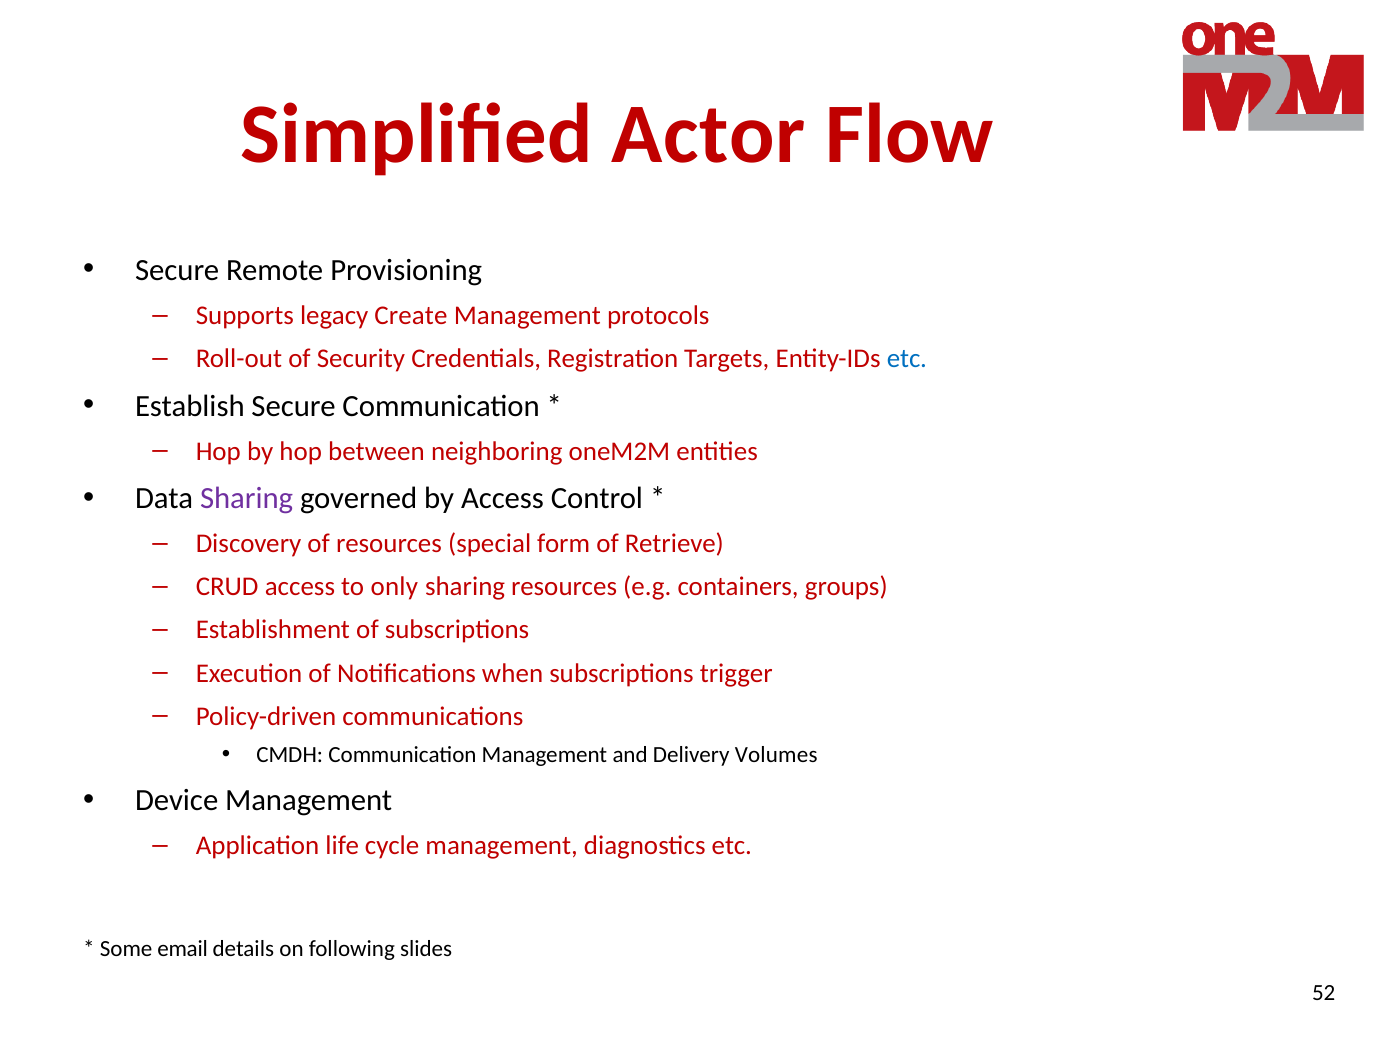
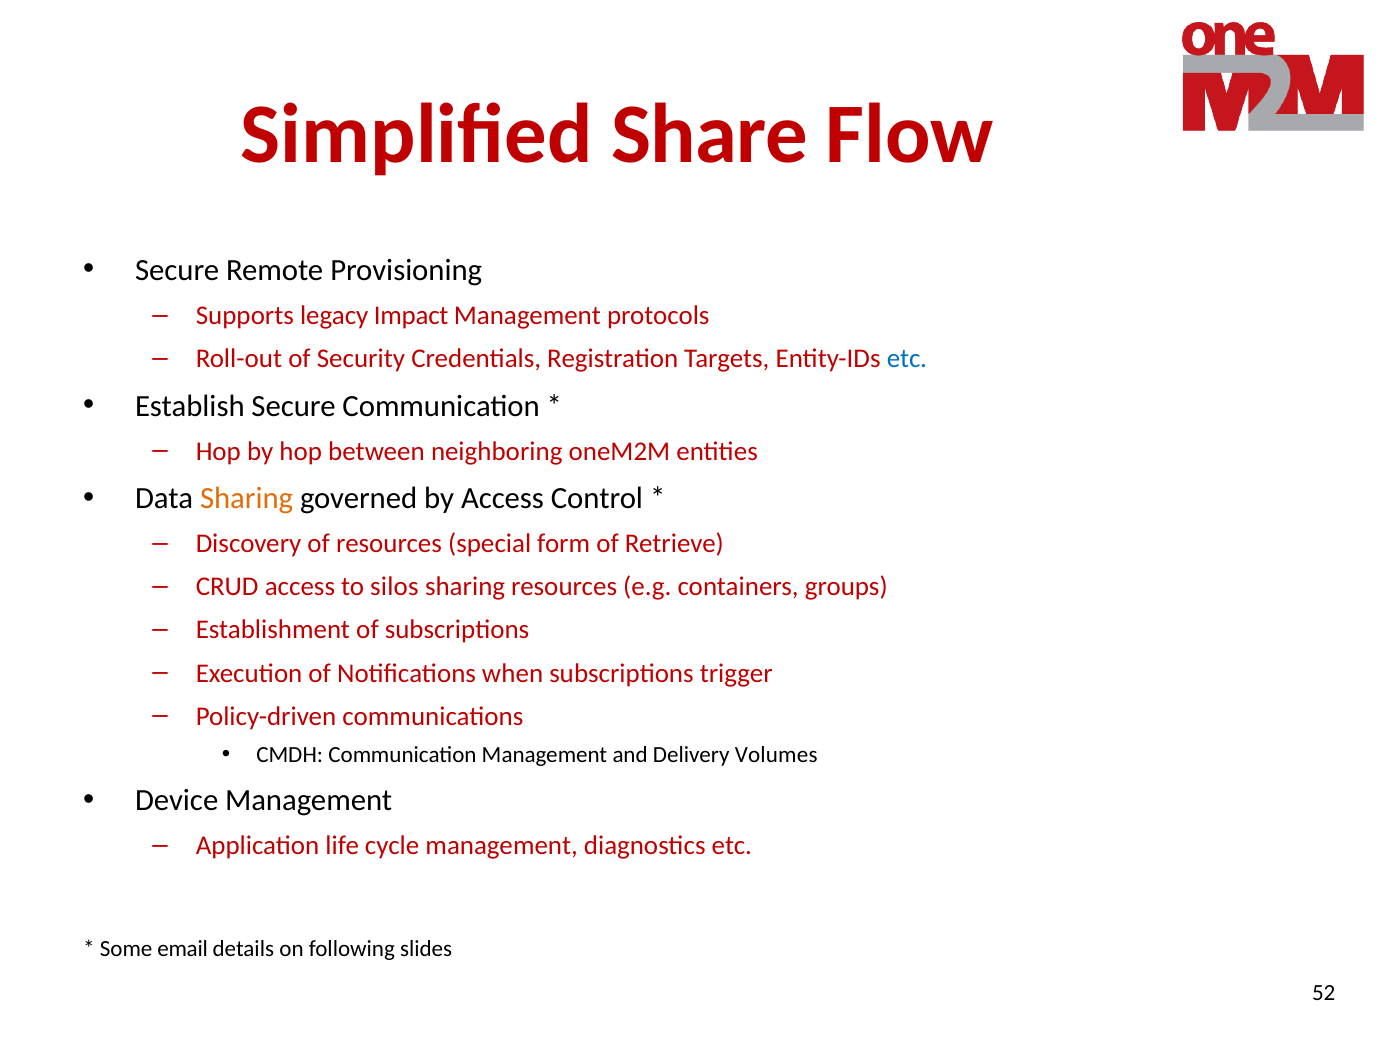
Actor: Actor -> Share
Create: Create -> Impact
Sharing at (247, 498) colour: purple -> orange
only: only -> silos
